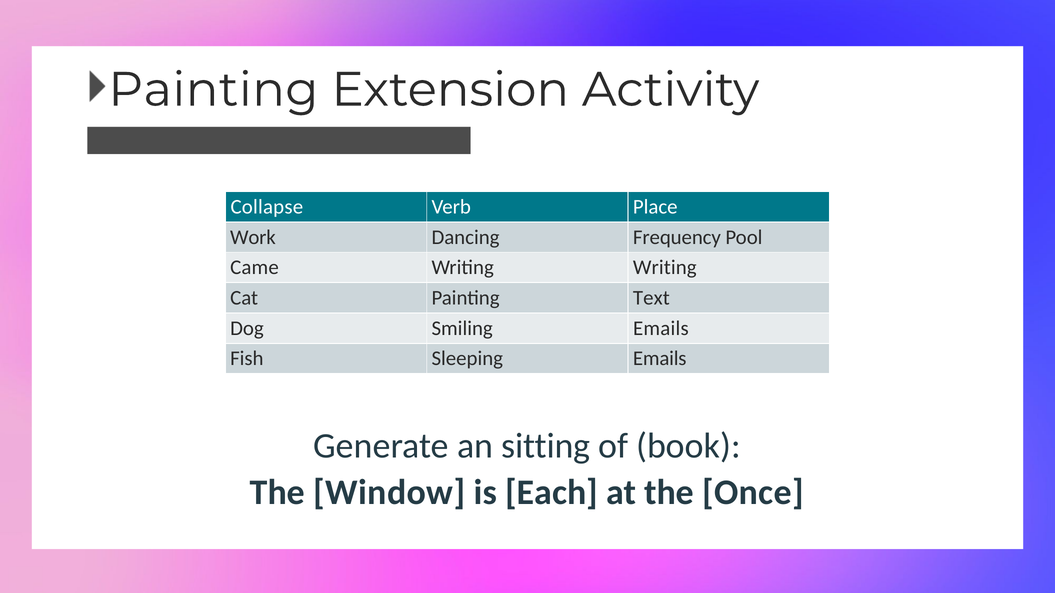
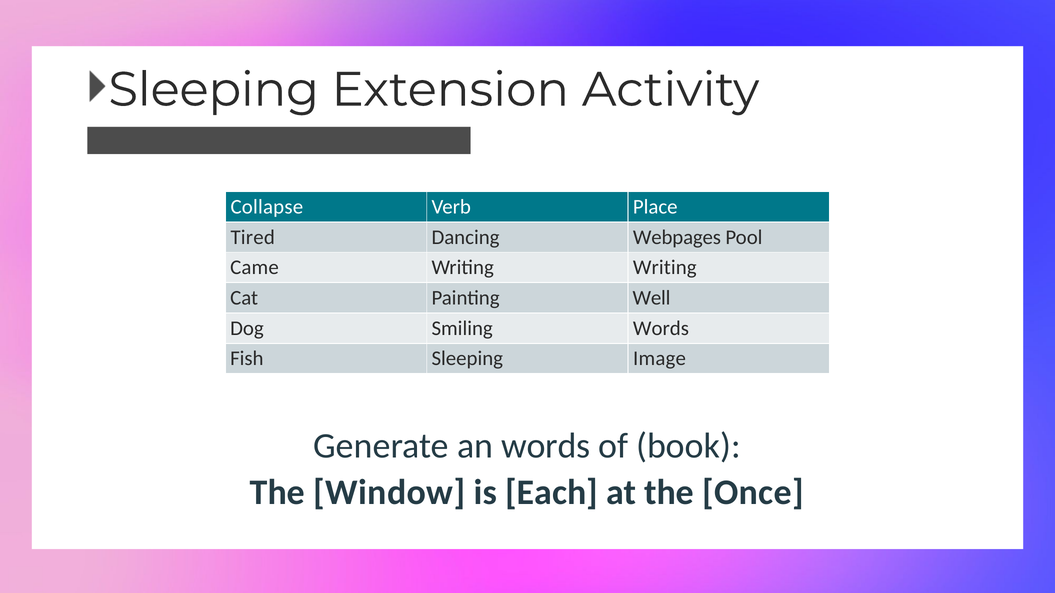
Painting at (213, 90): Painting -> Sleeping
Work: Work -> Tired
Frequency: Frequency -> Webpages
Text: Text -> Well
Smiling Emails: Emails -> Words
Sleeping Emails: Emails -> Image
an sitting: sitting -> words
